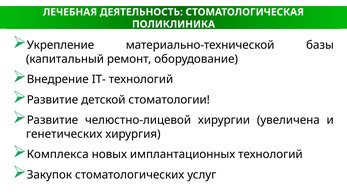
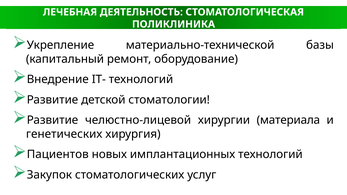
увеличена: увеличена -> материала
Комплекса: Комплекса -> Пациентов
